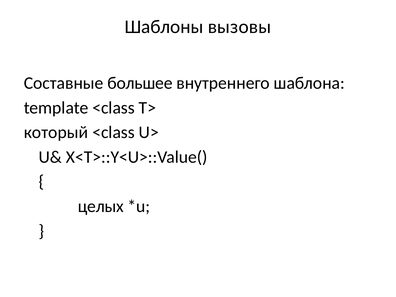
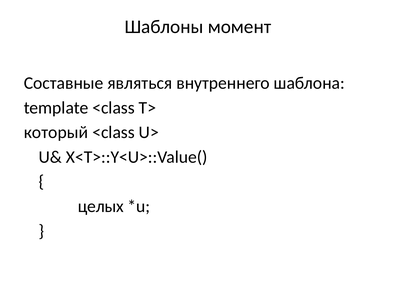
вызовы: вызовы -> момент
большее: большее -> являться
